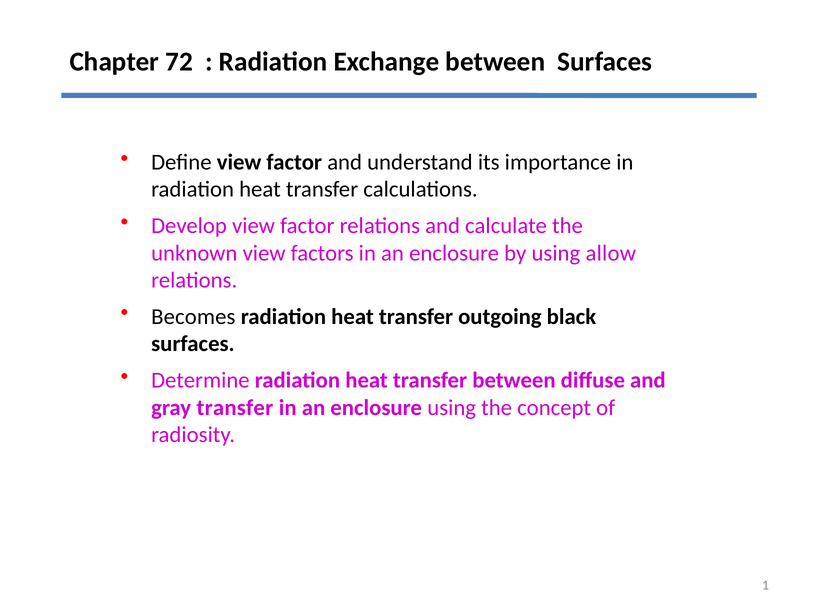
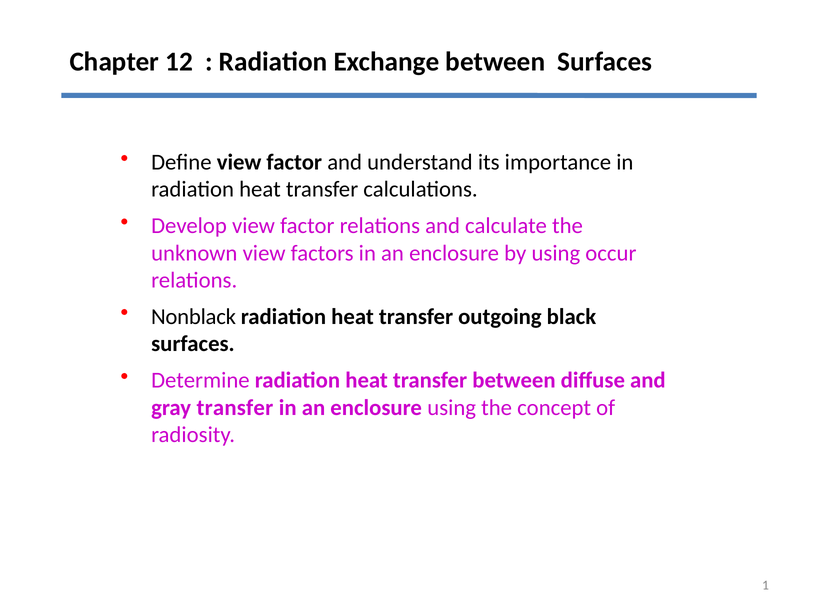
72: 72 -> 12
allow: allow -> occur
Becomes: Becomes -> Nonblack
